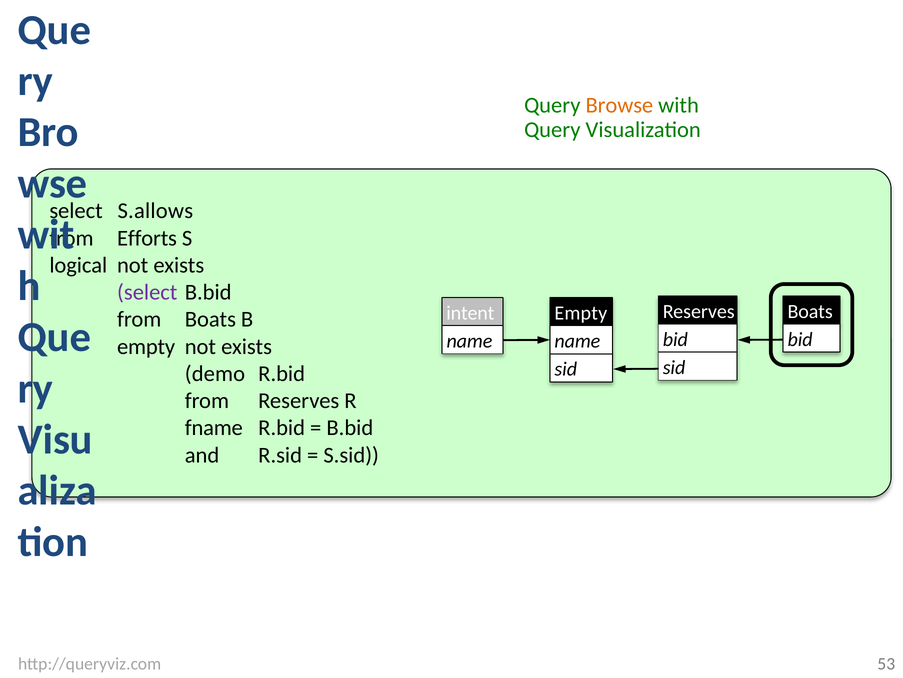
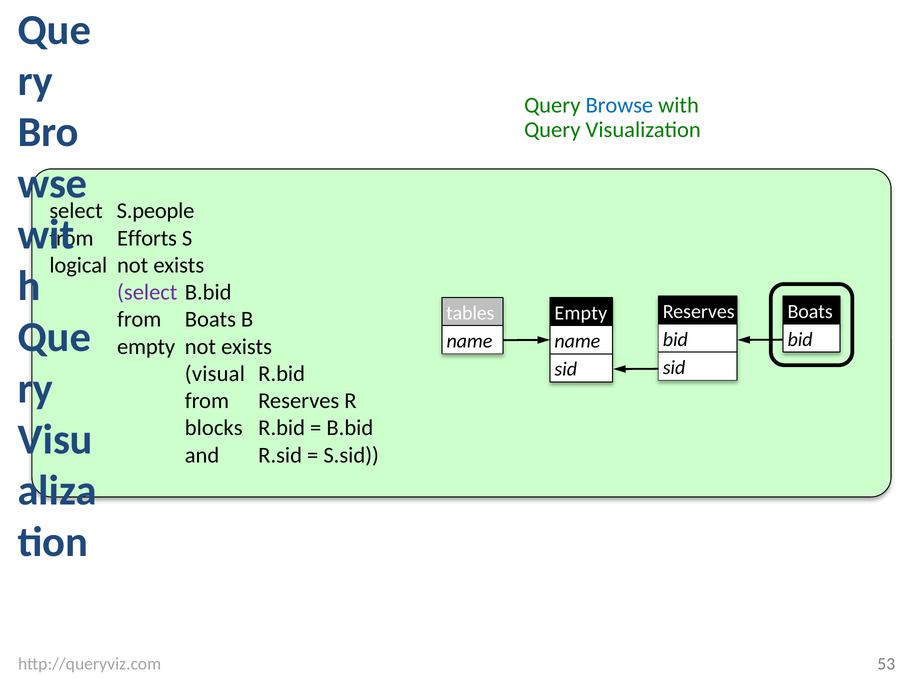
Browse colour: orange -> blue
S.allows: S.allows -> S.people
intent: intent -> tables
demo: demo -> visual
fname: fname -> blocks
